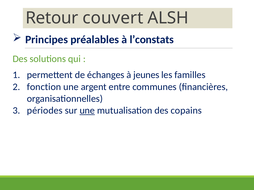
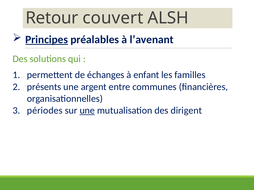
Principes underline: none -> present
l’constats: l’constats -> l’avenant
jeunes: jeunes -> enfant
fonction: fonction -> présents
copains: copains -> dirigent
